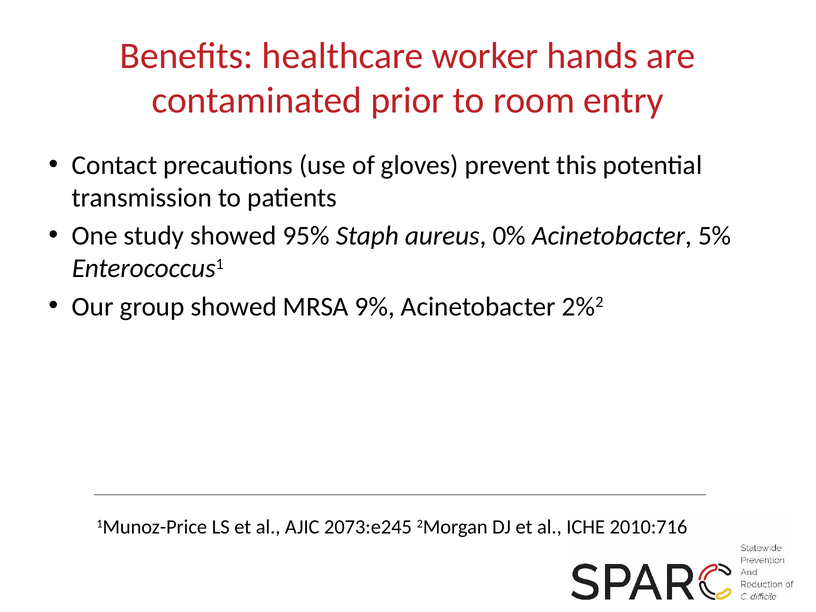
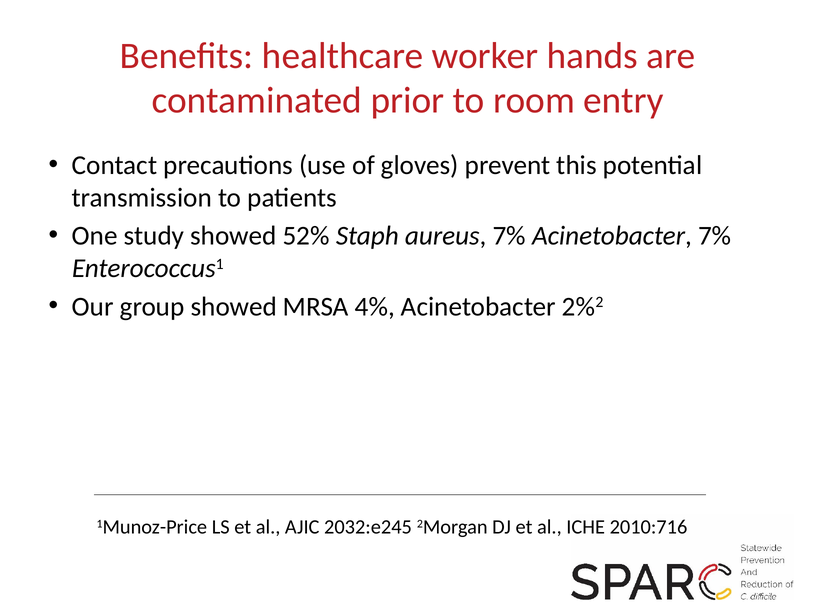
95%: 95% -> 52%
aureus 0%: 0% -> 7%
Acinetobacter 5%: 5% -> 7%
9%: 9% -> 4%
2073:e245: 2073:e245 -> 2032:e245
